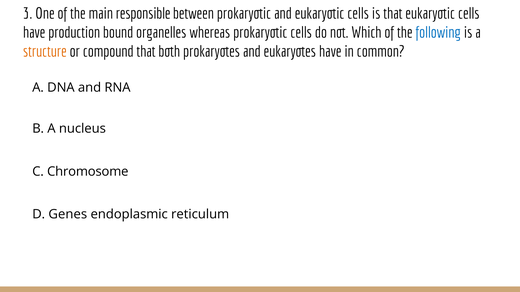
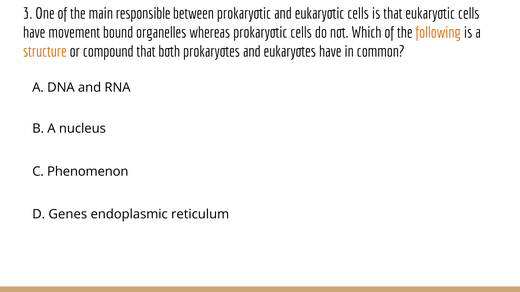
production: production -> movement
following colour: blue -> orange
Chromosome: Chromosome -> Phenomenon
